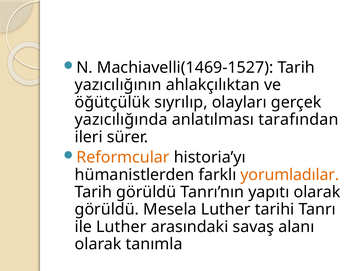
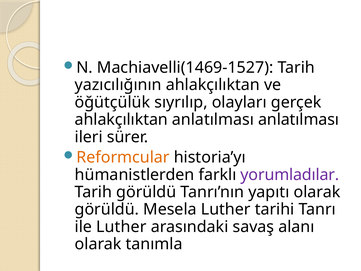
yazıcılığında at (121, 120): yazıcılığında -> ahlakçılıktan
anlatılması tarafından: tarafından -> anlatılması
yorumladılar colour: orange -> purple
